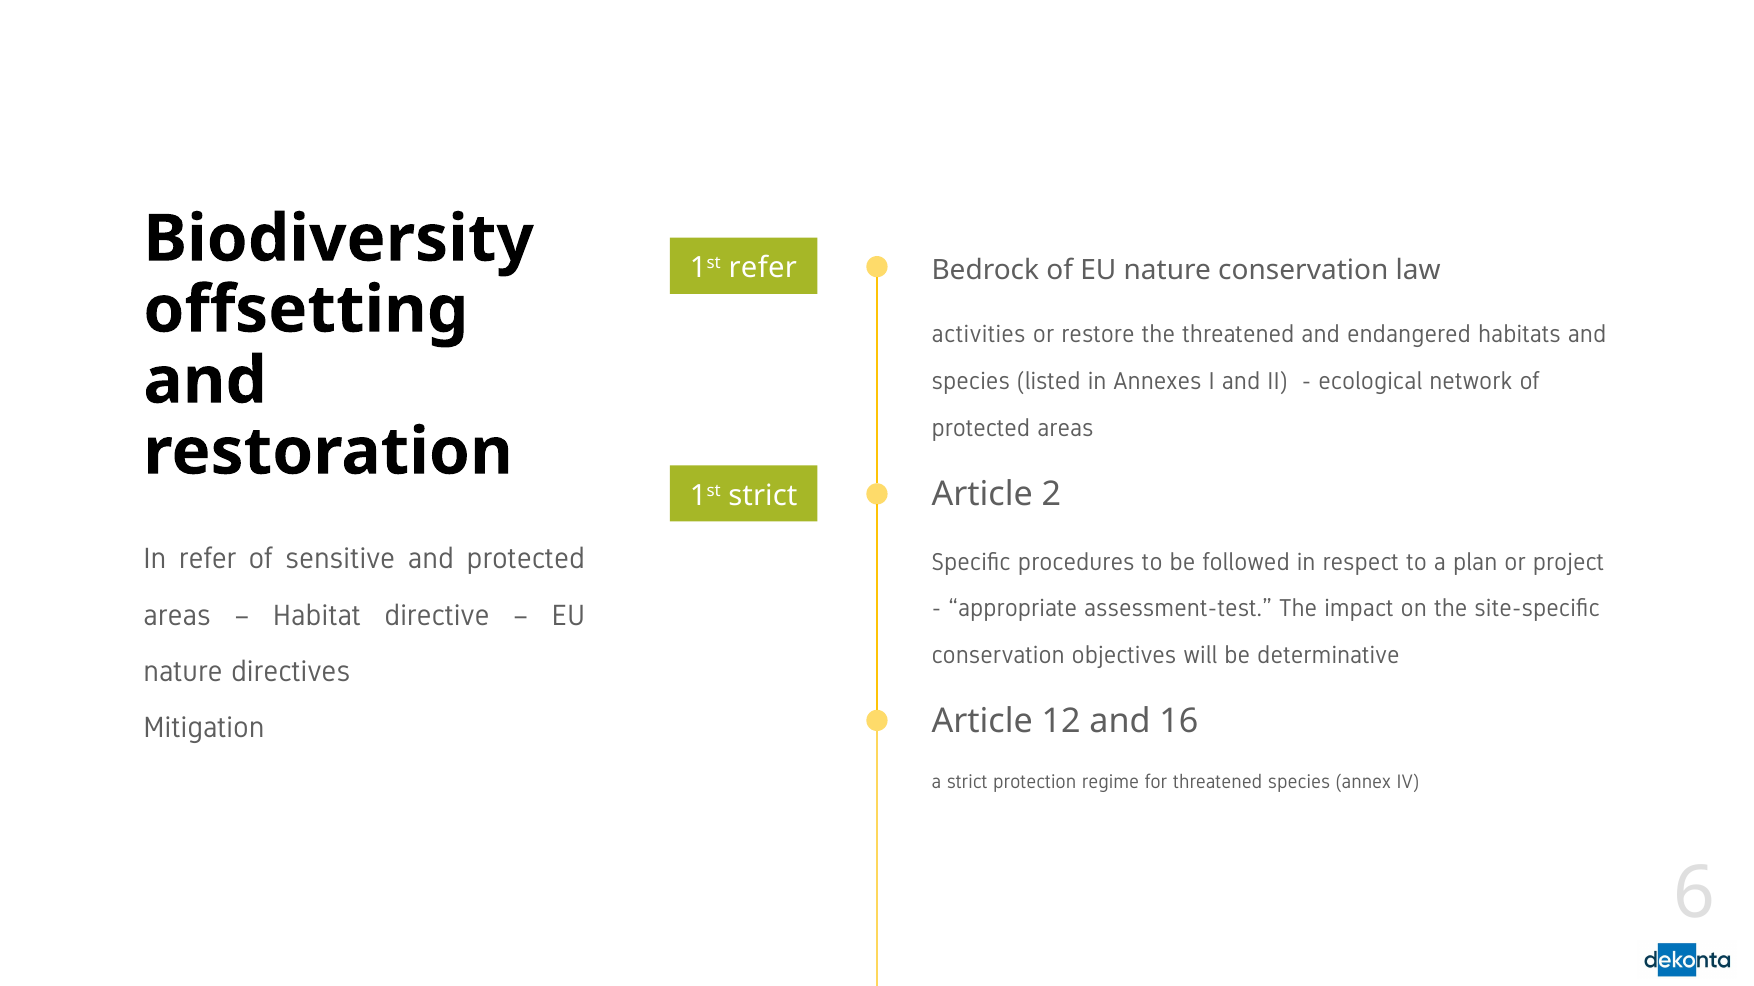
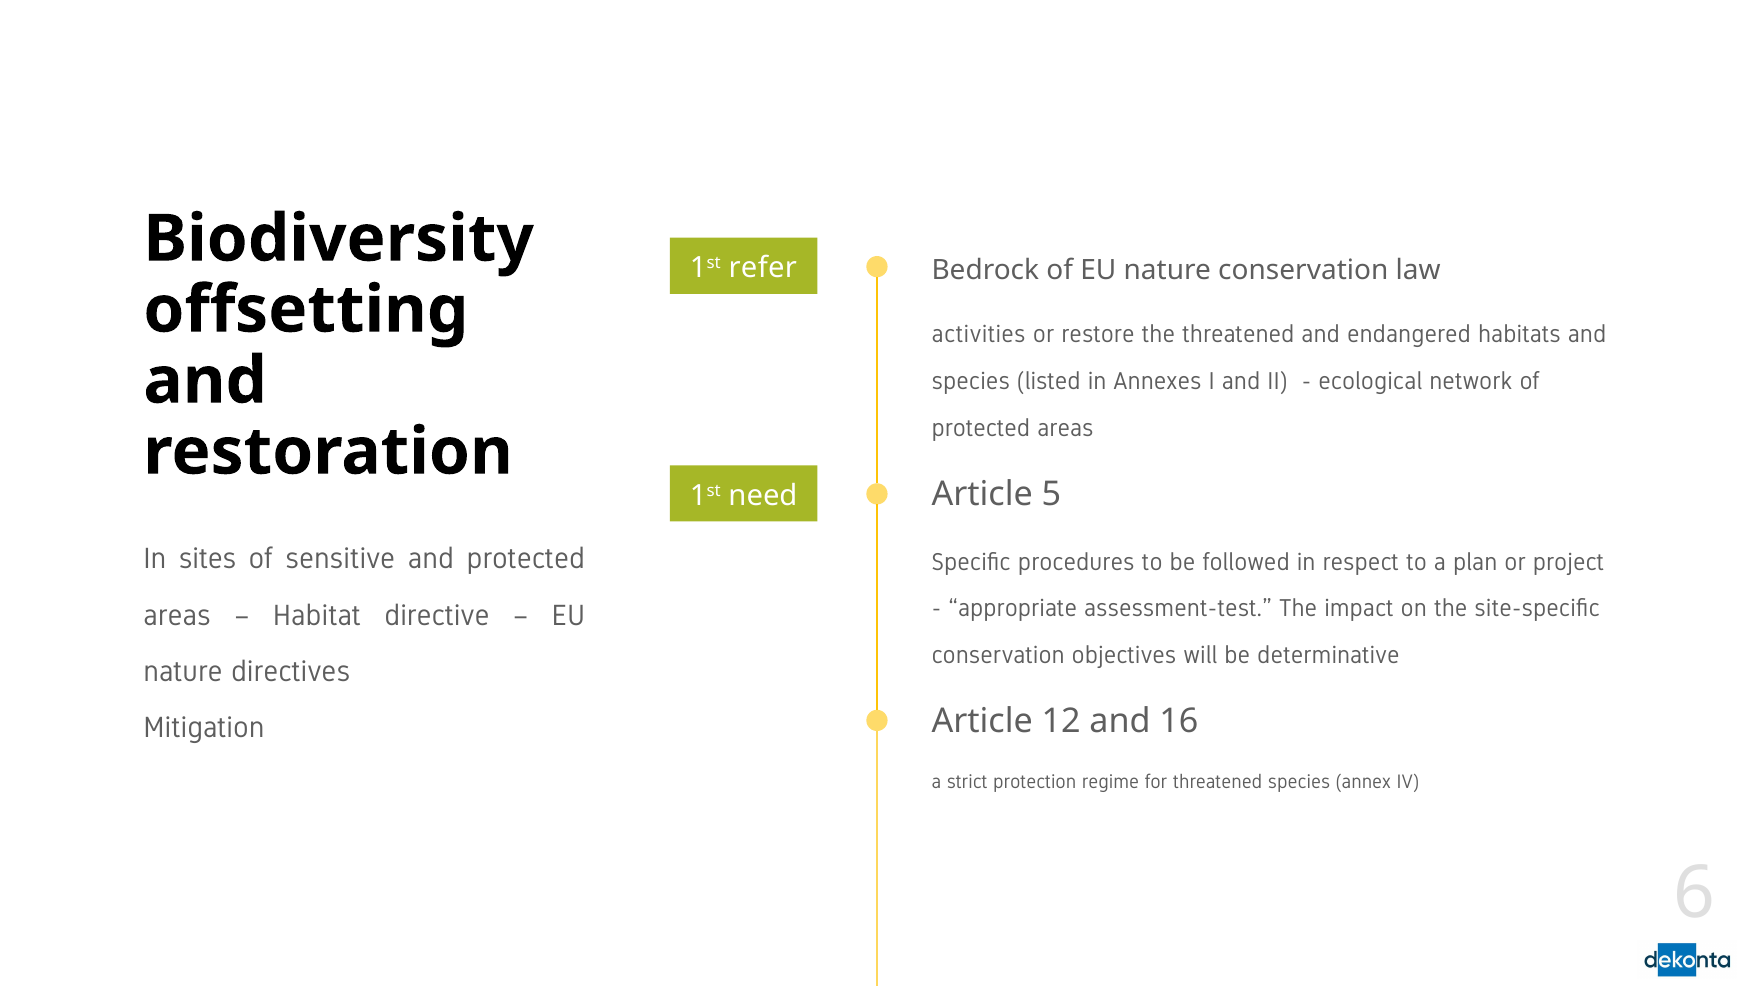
2: 2 -> 5
1st strict: strict -> need
In refer: refer -> sites
